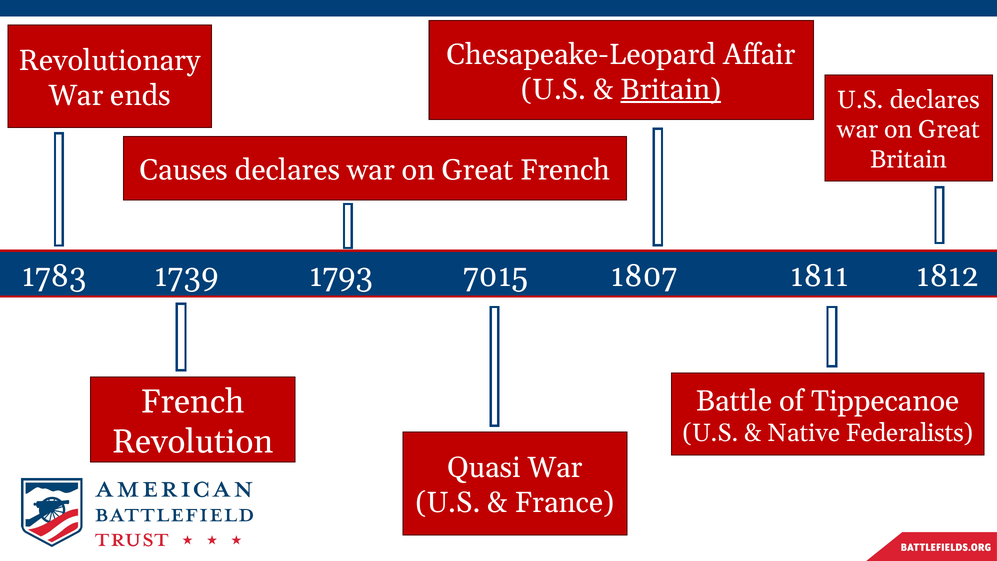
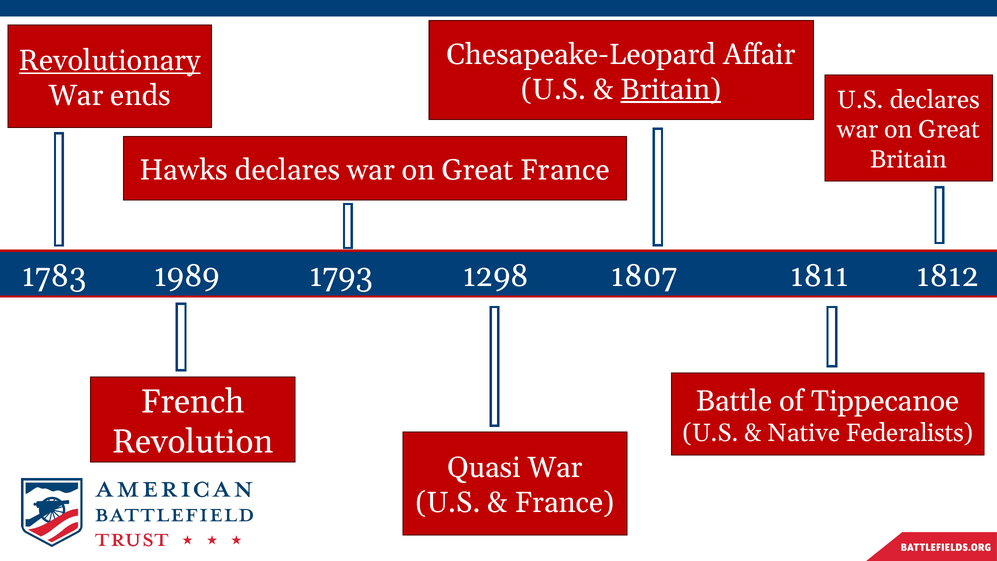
Revolutionary underline: none -> present
Causes: Causes -> Hawks
Great French: French -> France
1739: 1739 -> 1989
7015: 7015 -> 1298
